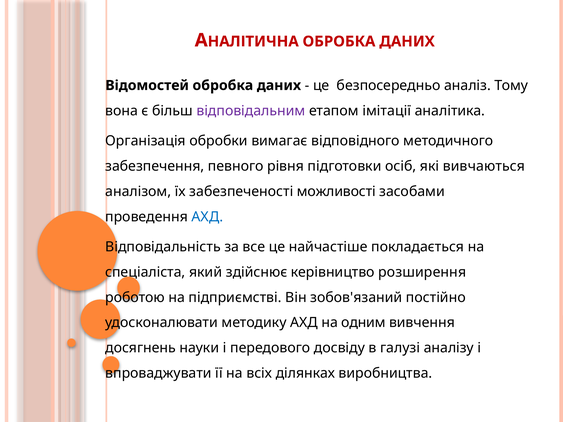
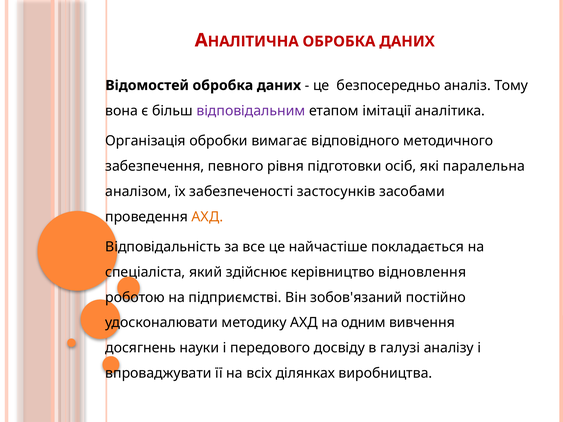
вивчаються: вивчаються -> паралельна
можливості: можливості -> застосунків
АХД at (207, 217) colour: blue -> orange
розширення: розширення -> відновлення
